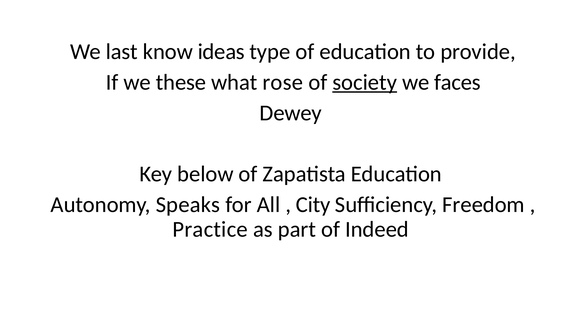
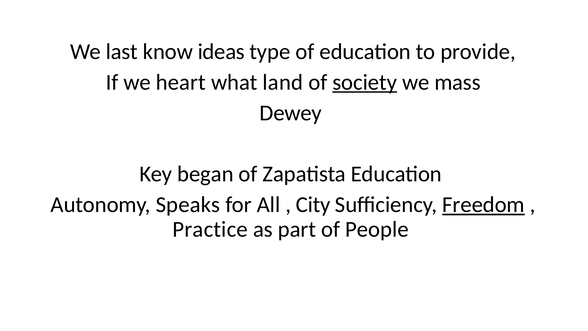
these: these -> heart
rose: rose -> land
faces: faces -> mass
below: below -> began
Freedom underline: none -> present
Indeed: Indeed -> People
